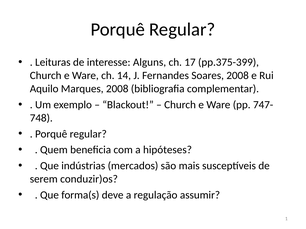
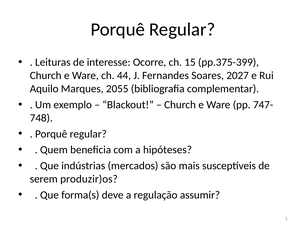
Alguns: Alguns -> Ocorre
17: 17 -> 15
14: 14 -> 44
Soares 2008: 2008 -> 2027
Marques 2008: 2008 -> 2055
conduzir)os: conduzir)os -> produzir)os
